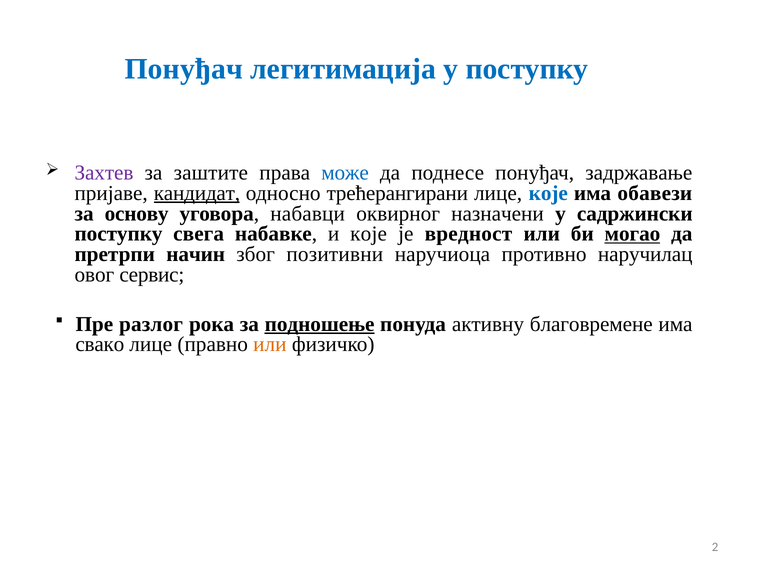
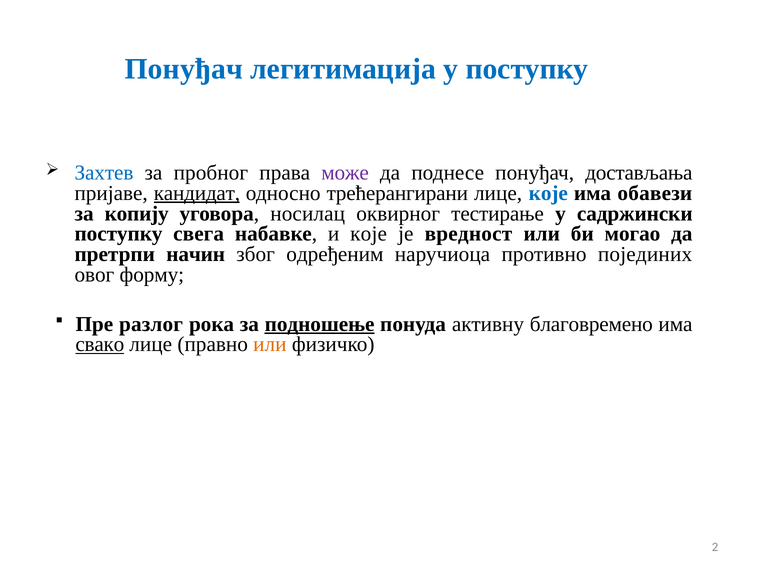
Захтев colour: purple -> blue
заштите: заштите -> пробног
може colour: blue -> purple
задржавање: задржавање -> достављања
основу: основу -> копију
набавци: набавци -> носилац
назначени: назначени -> тестирање
могао underline: present -> none
позитивни: позитивни -> одређеним
наручилац: наручилац -> појединих
сервис: сервис -> форму
благовремене: благовремене -> благовремено
свако underline: none -> present
